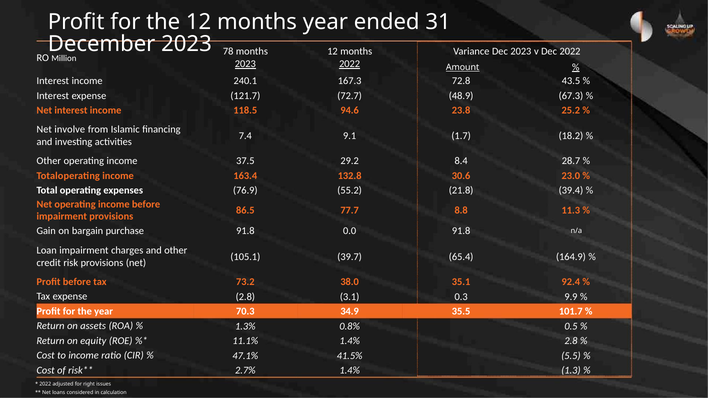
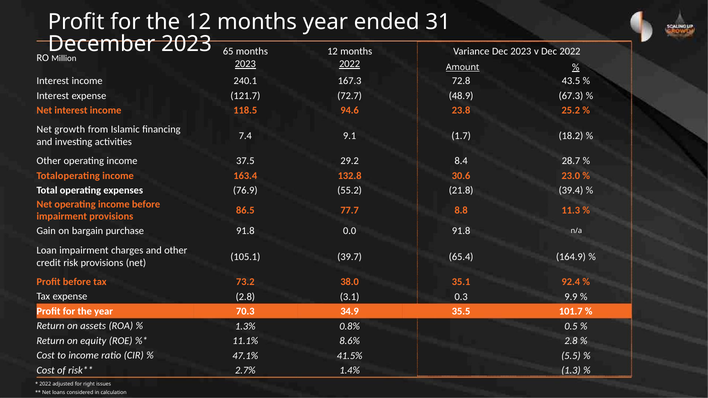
78: 78 -> 65
involve: involve -> growth
1.4% at (350, 341): 1.4% -> 8.6%
